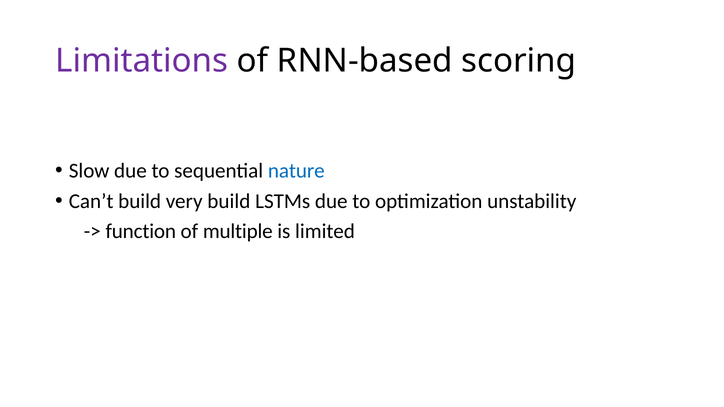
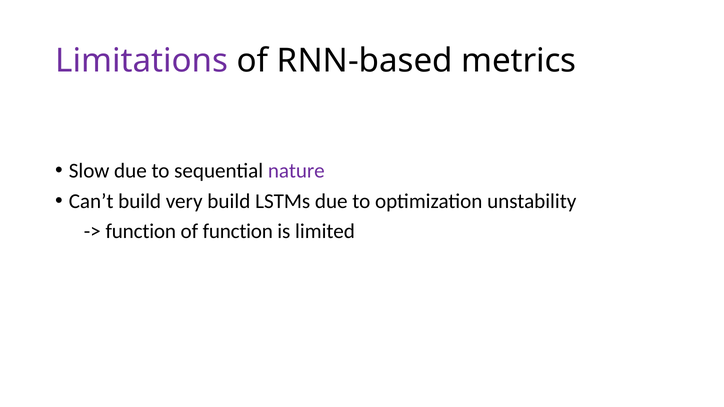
scoring: scoring -> metrics
nature colour: blue -> purple
of multiple: multiple -> function
